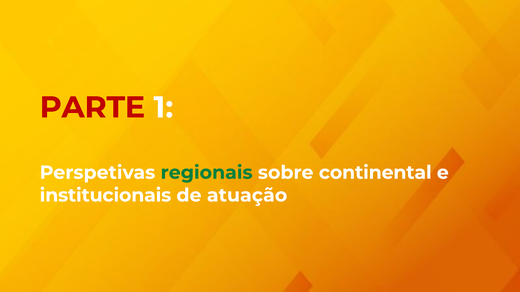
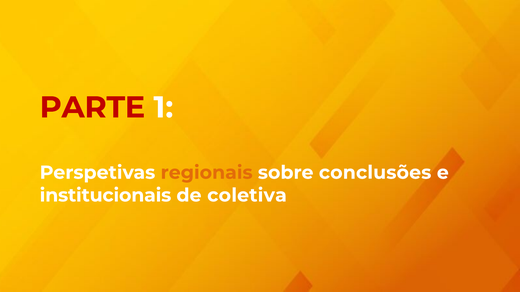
regionais colour: green -> orange
continental: continental -> conclusões
atuação: atuação -> coletiva
